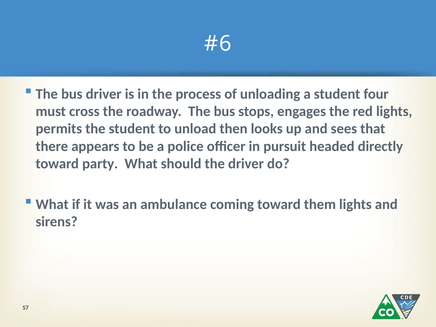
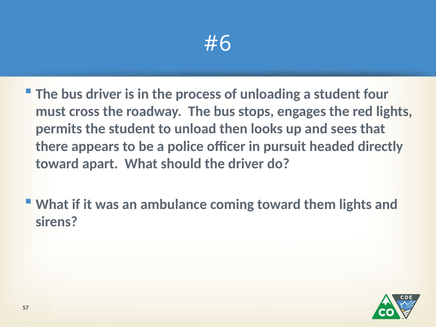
party: party -> apart
